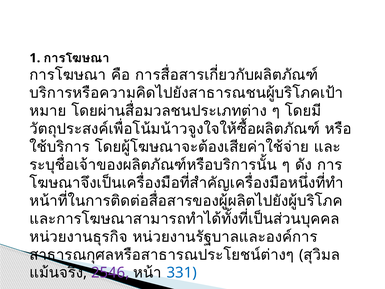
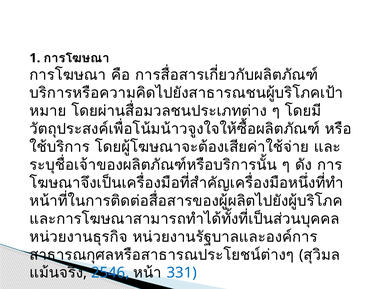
2546 colour: purple -> blue
